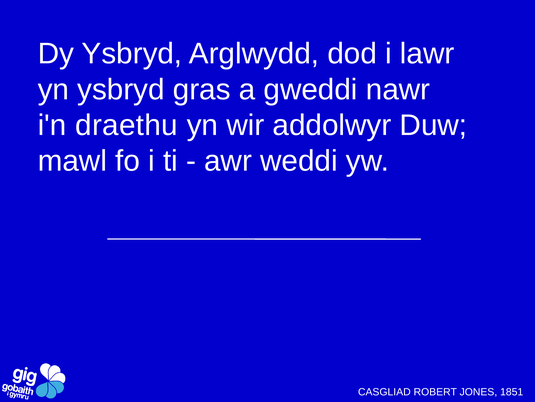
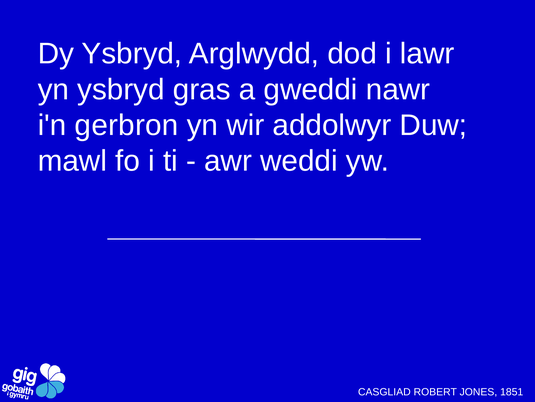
draethu: draethu -> gerbron
